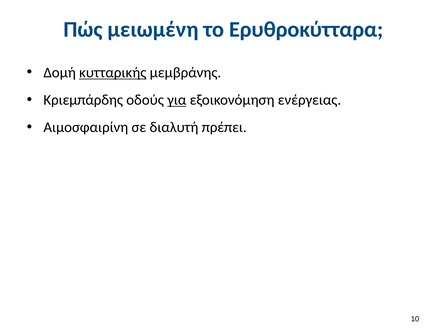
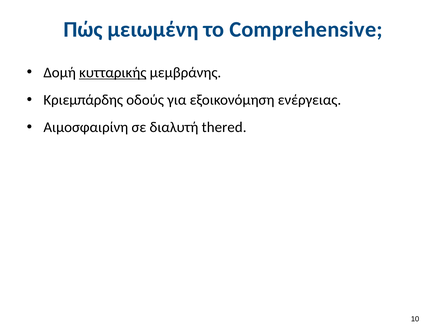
Ερυθροκύτταρα: Ερυθροκύτταρα -> Comprehensive
για underline: present -> none
πρέπει: πρέπει -> thered
